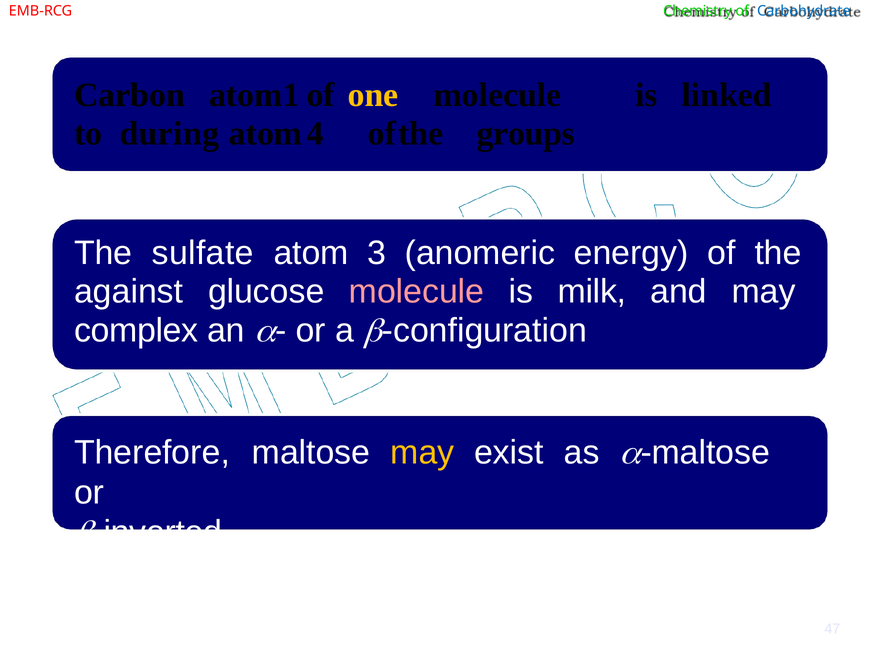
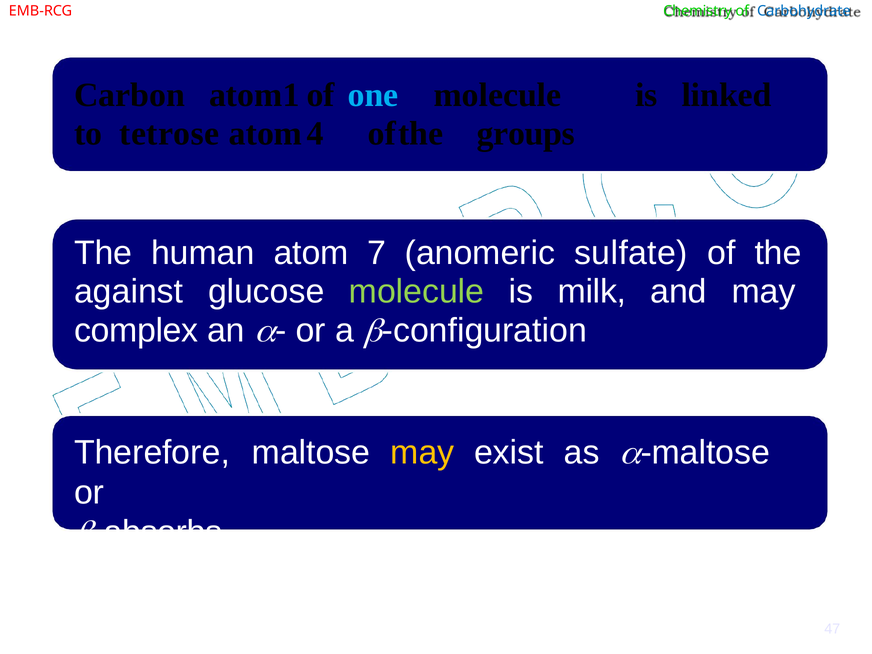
one colour: yellow -> light blue
during: during -> tetrose
sulfate: sulfate -> human
3: 3 -> 7
energy: energy -> sulfate
molecule at (417, 292) colour: pink -> light green
inverted: inverted -> absorbs
